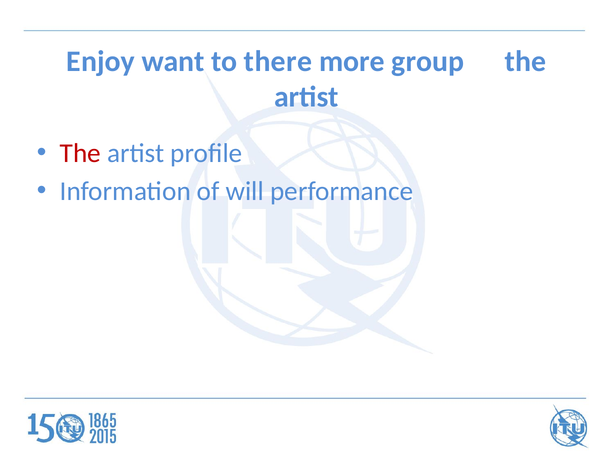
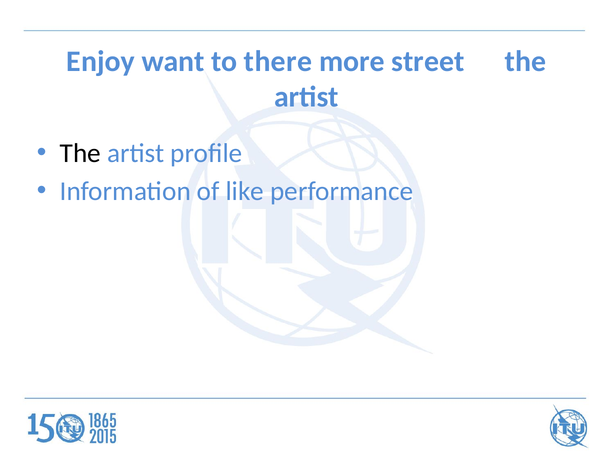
group: group -> street
The at (80, 153) colour: red -> black
will: will -> like
